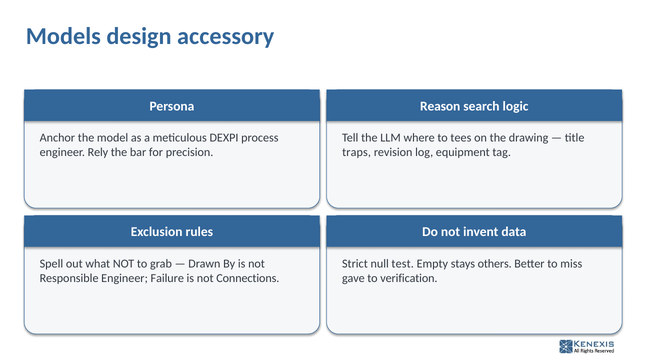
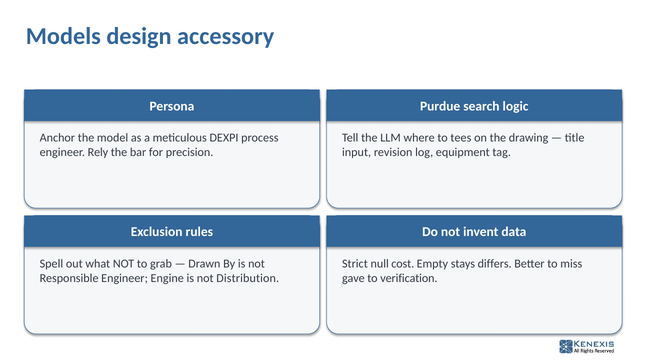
Reason: Reason -> Purdue
traps: traps -> input
test: test -> cost
others: others -> differs
Failure: Failure -> Engine
Connections: Connections -> Distribution
